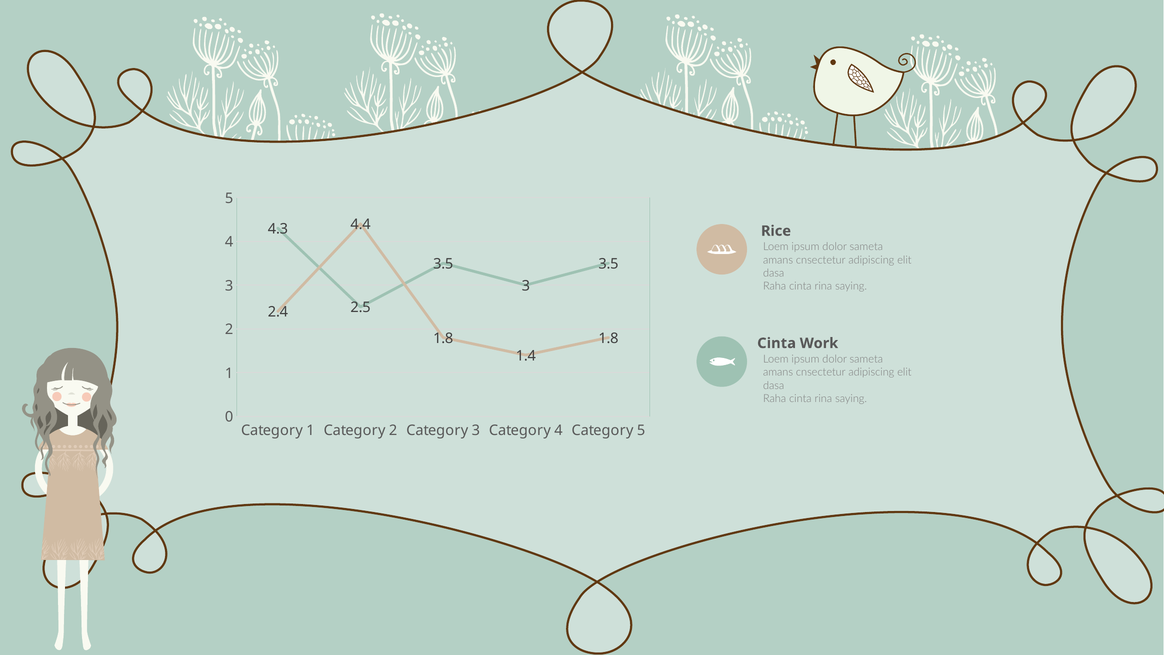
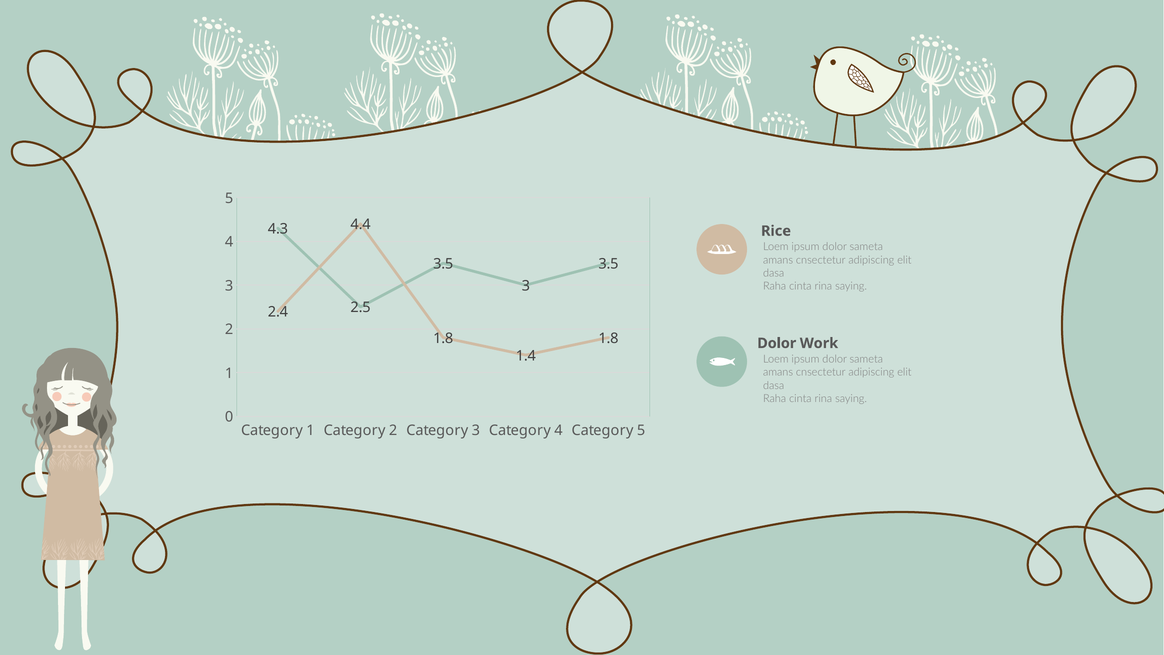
Cinta at (777, 343): Cinta -> Dolor
